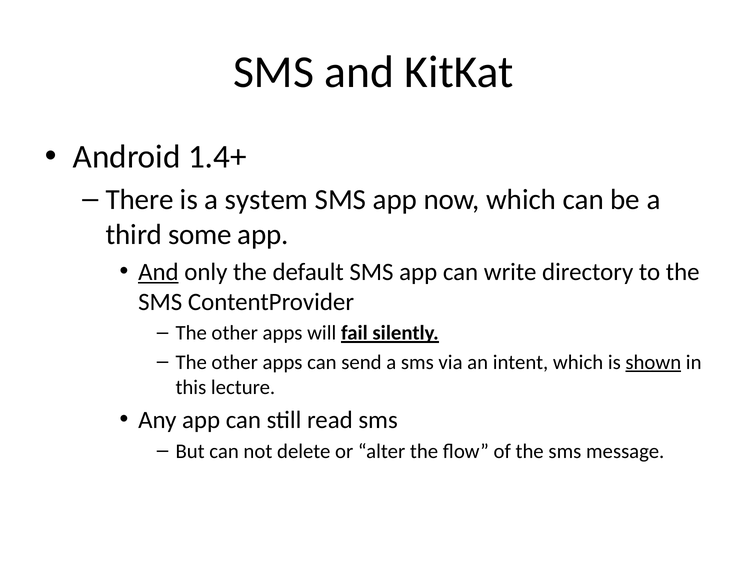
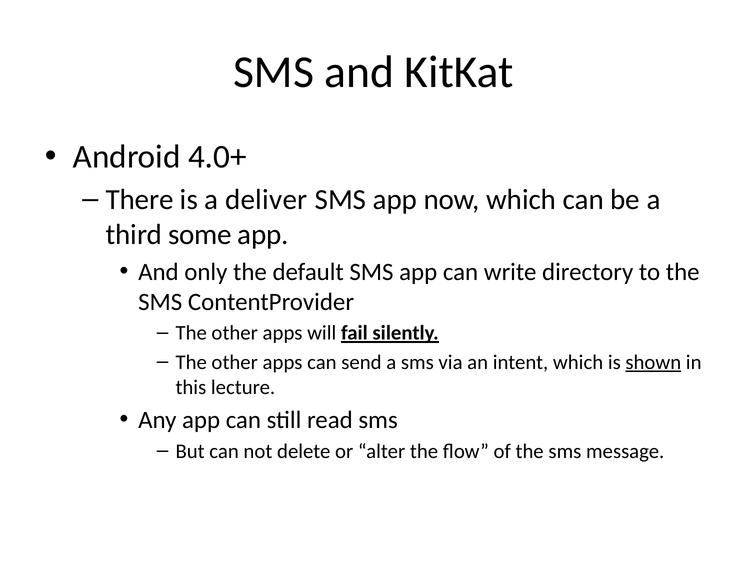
1.4+: 1.4+ -> 4.0+
system: system -> deliver
And at (158, 272) underline: present -> none
